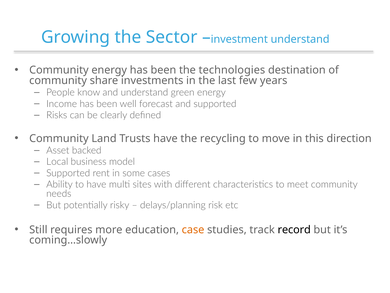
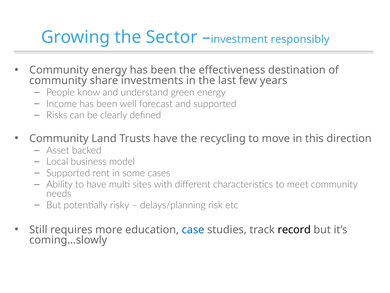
investment understand: understand -> responsibly
technologies: technologies -> effectiveness
case colour: orange -> blue
